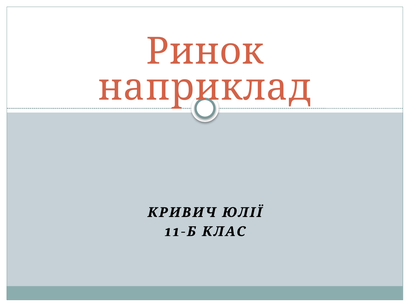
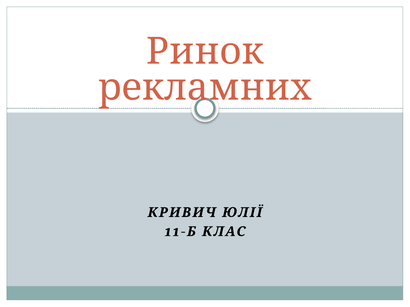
наприклад: наприклад -> рекламних
